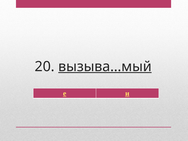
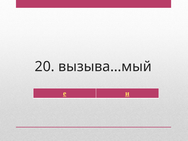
вызыва…мый underline: present -> none
